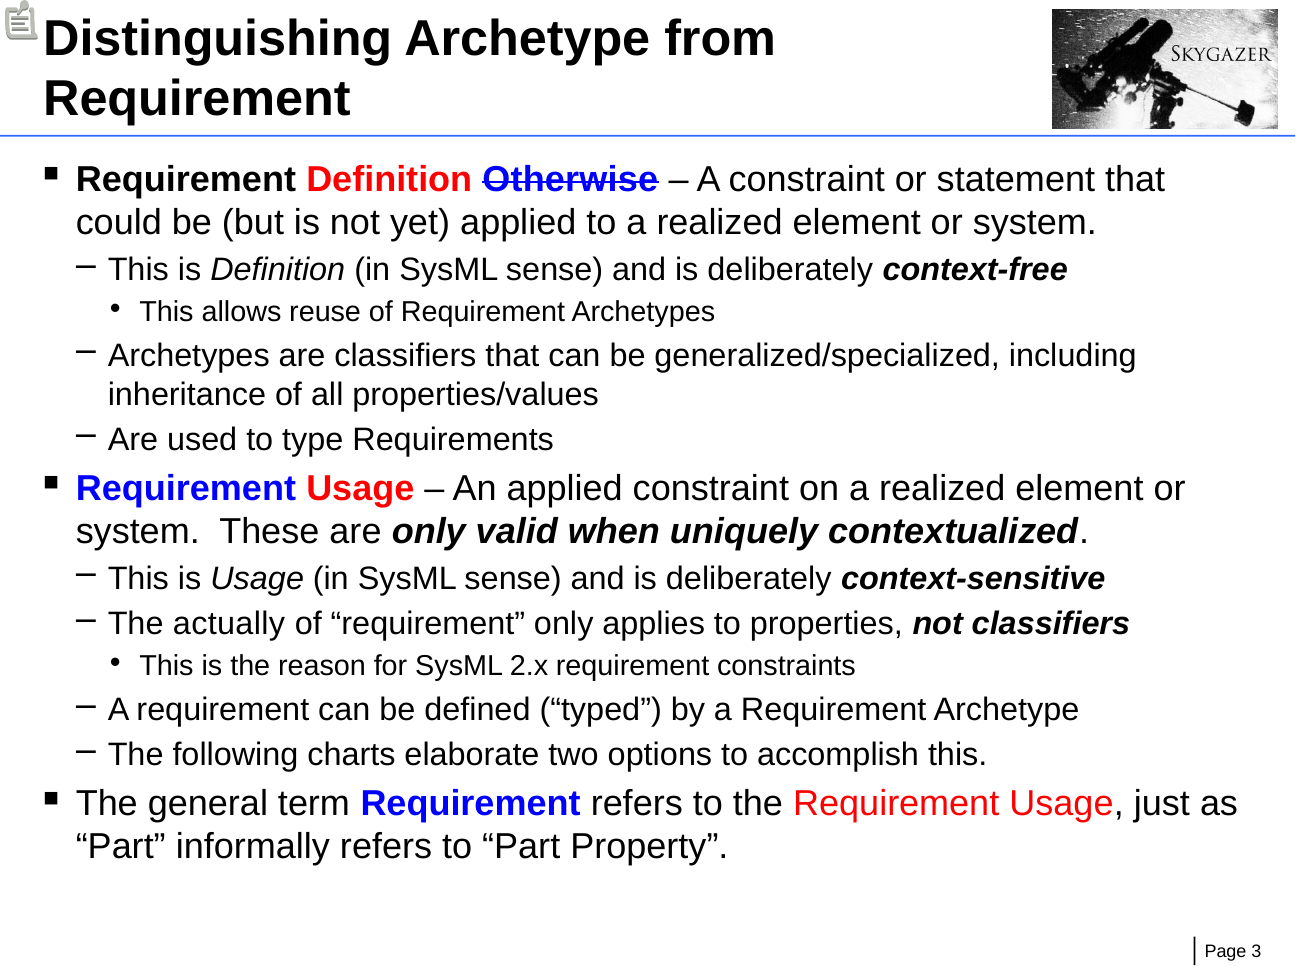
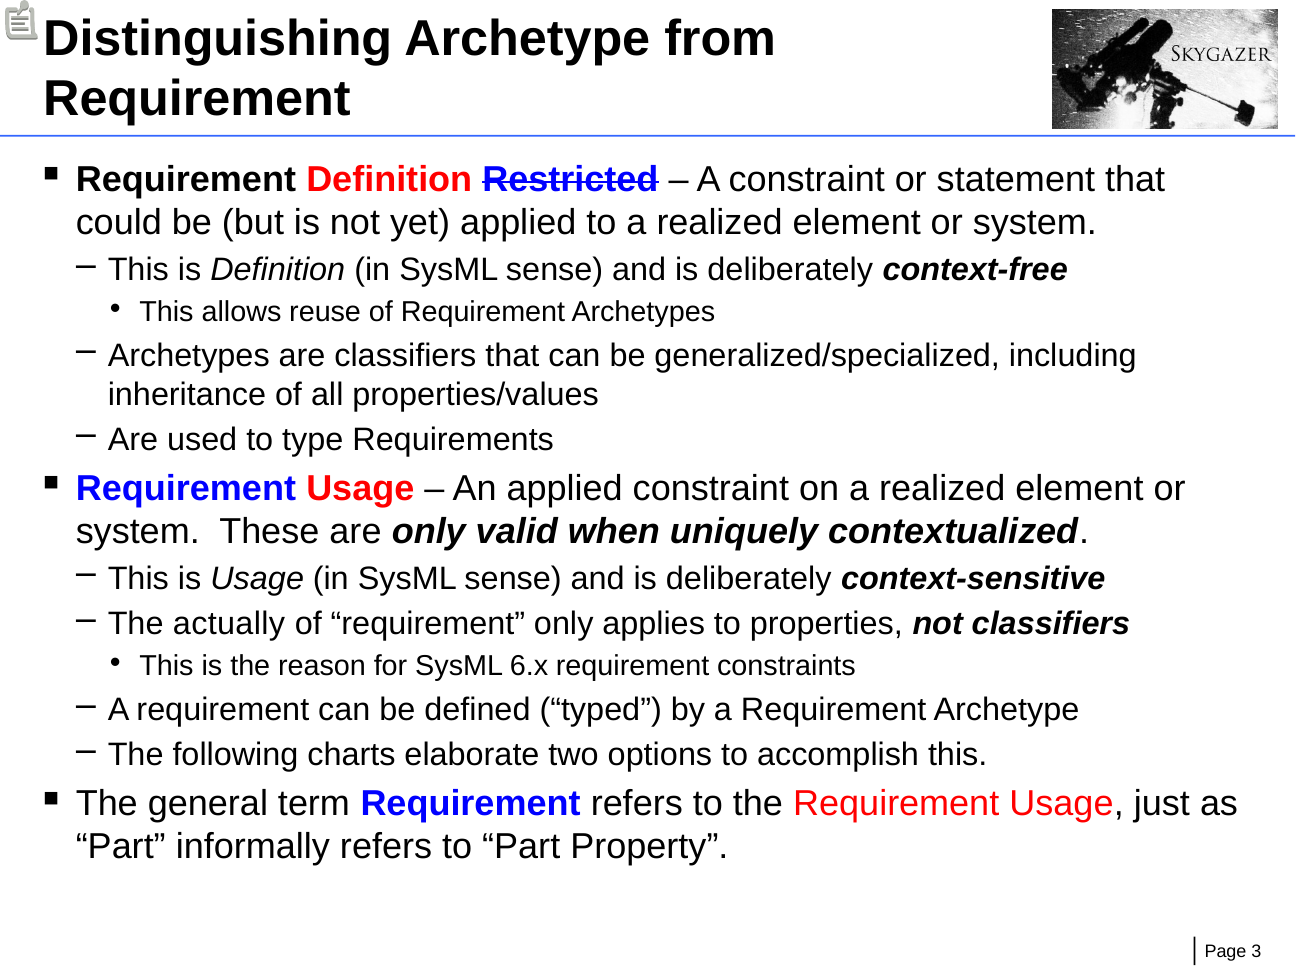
Otherwise: Otherwise -> Restricted
2.x: 2.x -> 6.x
